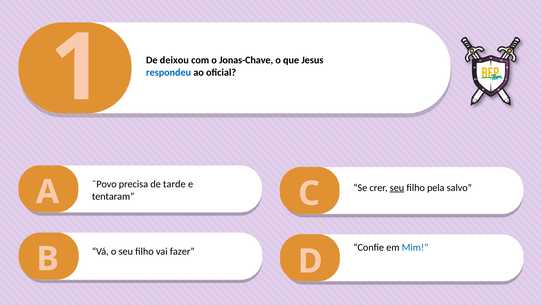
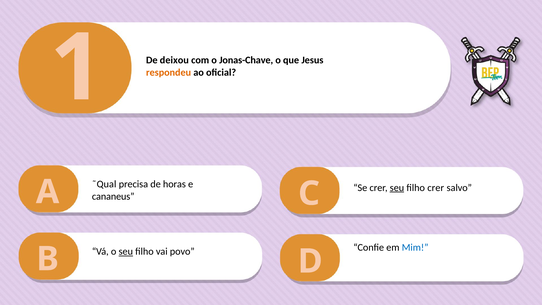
respondeu colour: blue -> orange
˜Povo: ˜Povo -> ˜Qual
tarde: tarde -> horas
filho pela: pela -> crer
tentaram: tentaram -> cananeus
seu at (126, 252) underline: none -> present
fazer: fazer -> povo
